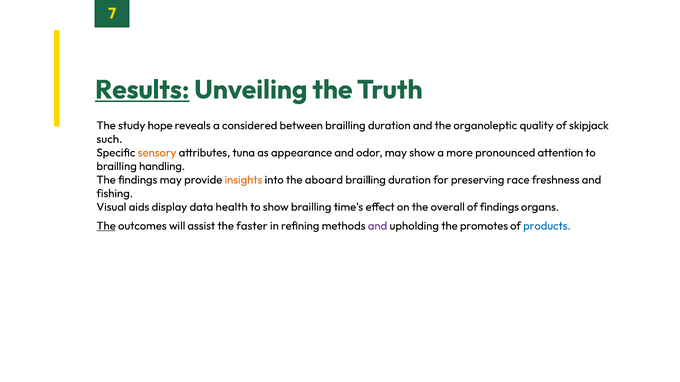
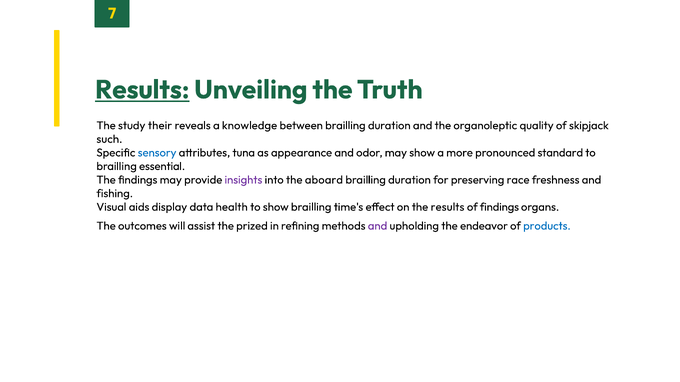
hope: hope -> their
considered: considered -> knowledge
sensory colour: orange -> blue
attention: attention -> standard
handling: handling -> essential
insights colour: orange -> purple
the overall: overall -> results
The at (106, 226) underline: present -> none
faster: faster -> prized
promotes: promotes -> endeavor
